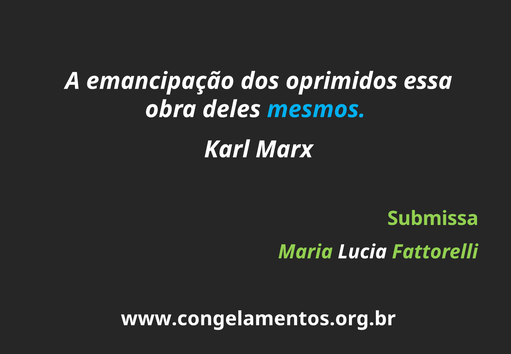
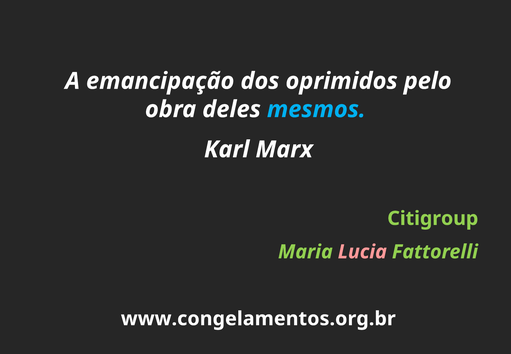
essa: essa -> pelo
Submissa: Submissa -> Citigroup
Lucia colour: white -> pink
